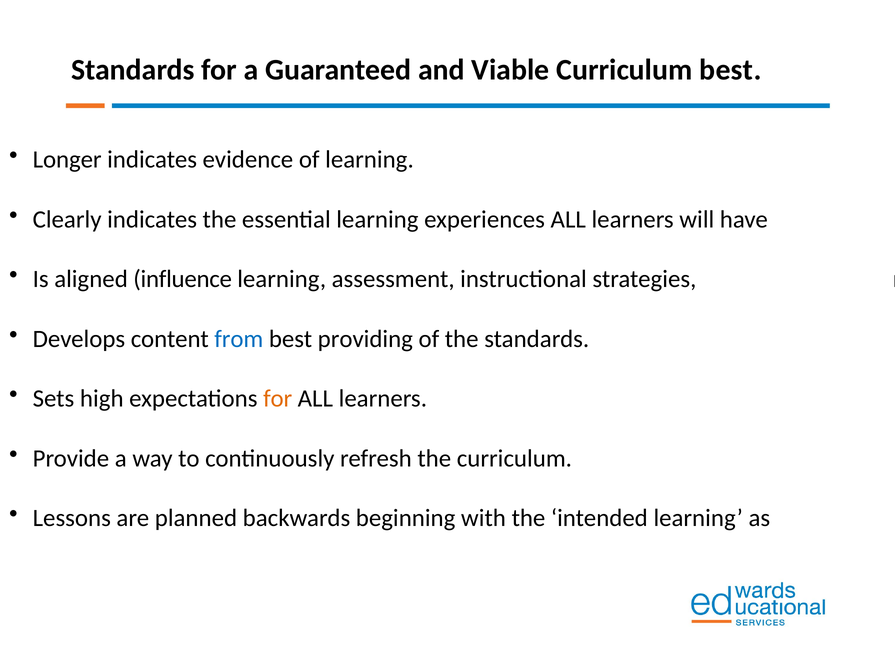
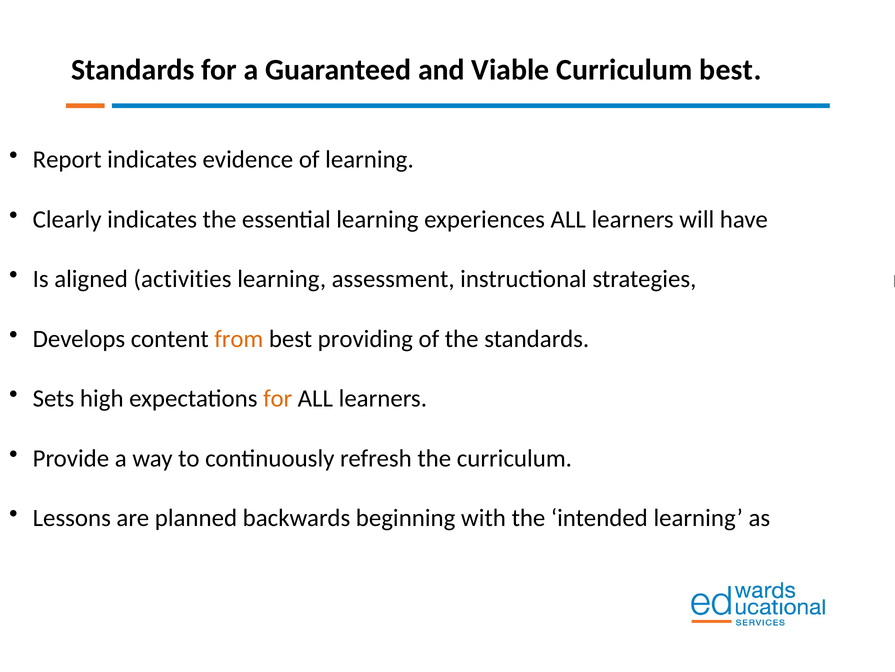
Longer: Longer -> Report
influence: influence -> activities
from colour: blue -> orange
